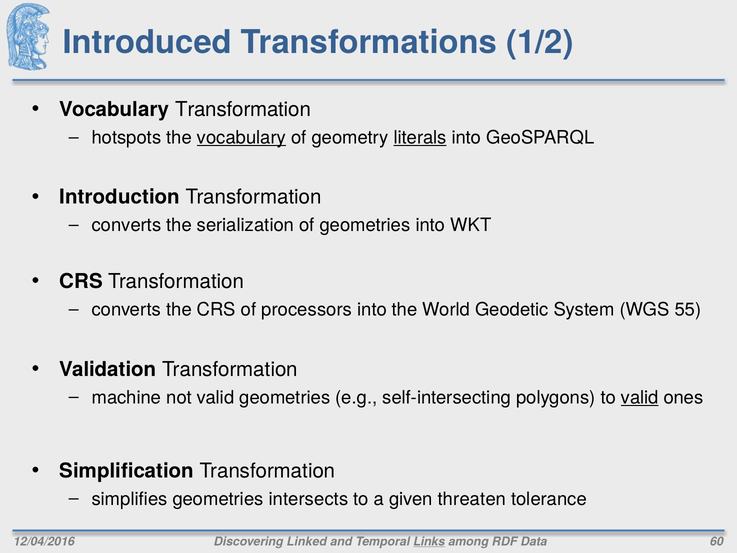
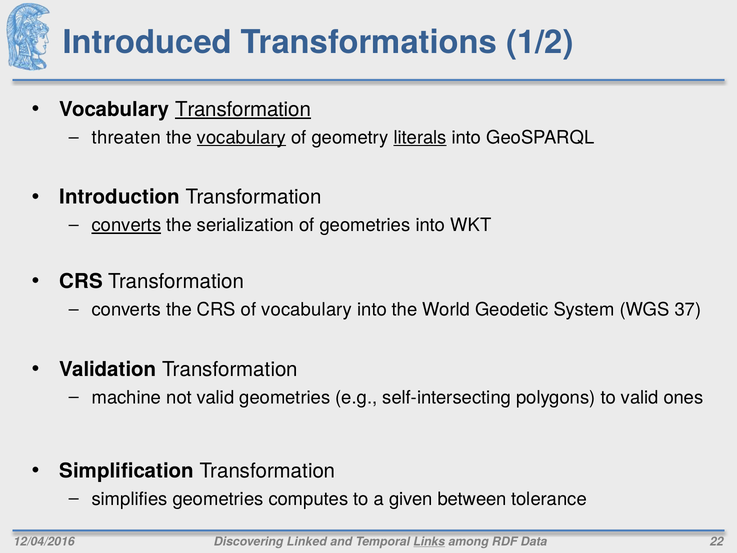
Transformation at (243, 109) underline: none -> present
hotspots: hotspots -> threaten
converts at (126, 225) underline: none -> present
of processors: processors -> vocabulary
55: 55 -> 37
valid at (640, 397) underline: present -> none
intersects: intersects -> computes
threaten: threaten -> between
60: 60 -> 22
